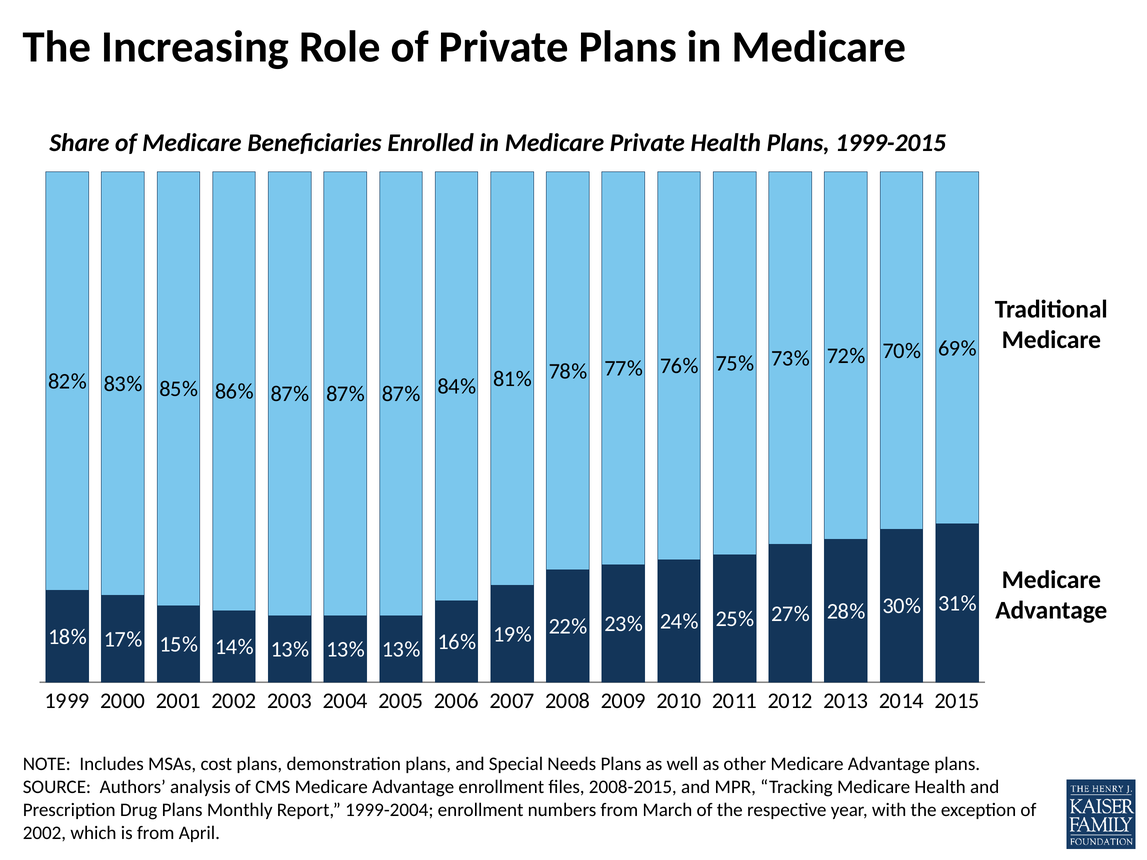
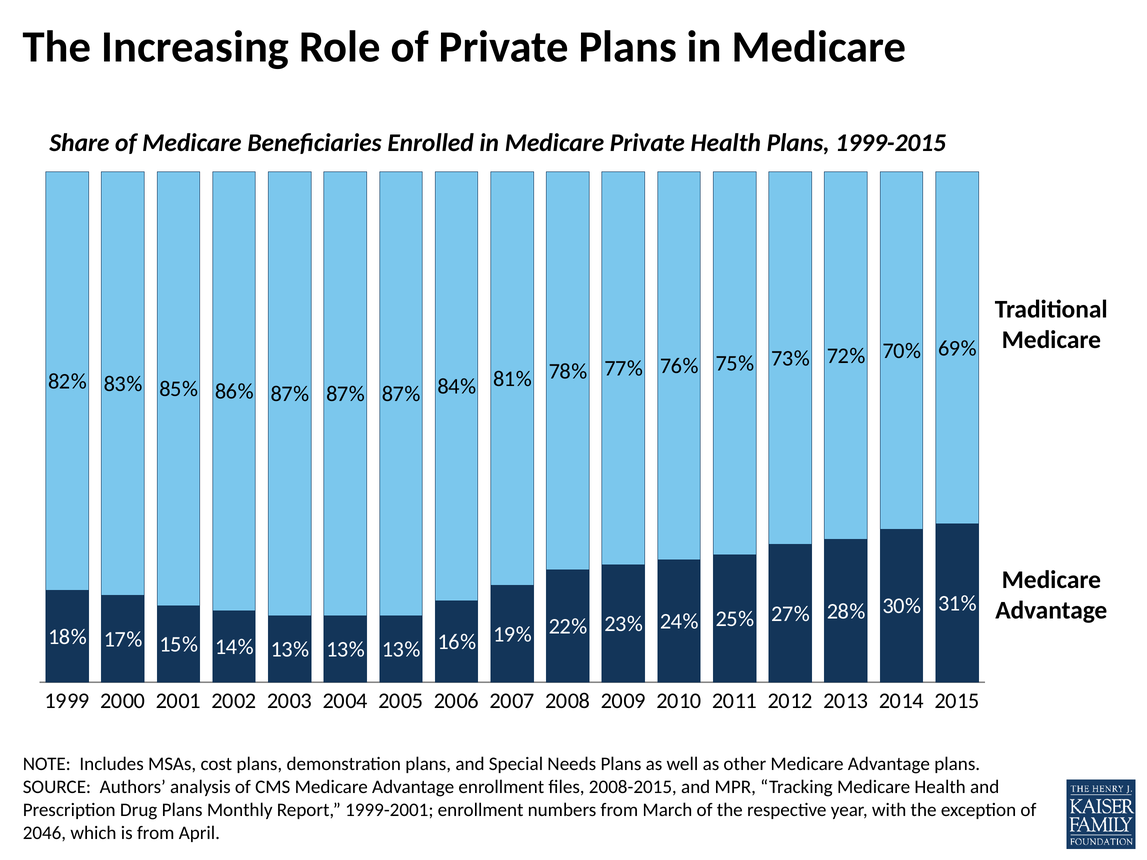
1999-2004: 1999-2004 -> 1999-2001
2002 at (44, 833): 2002 -> 2046
